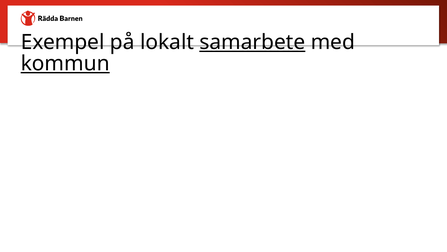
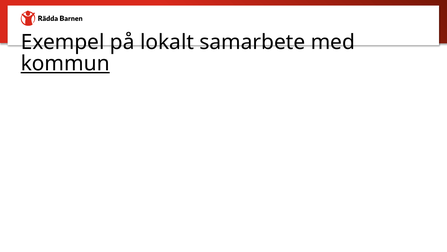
samarbete underline: present -> none
